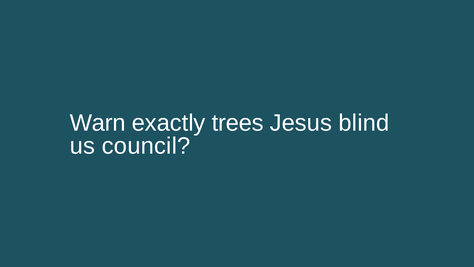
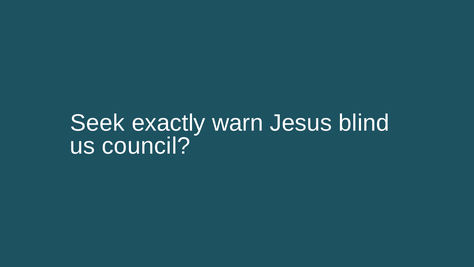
Warn: Warn -> Seek
trees: trees -> warn
